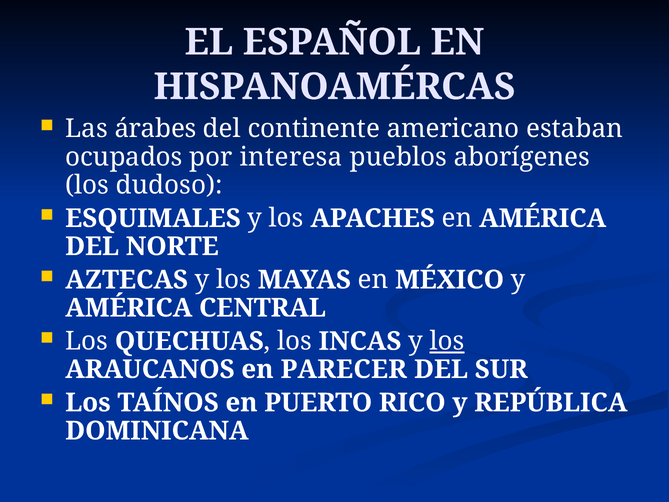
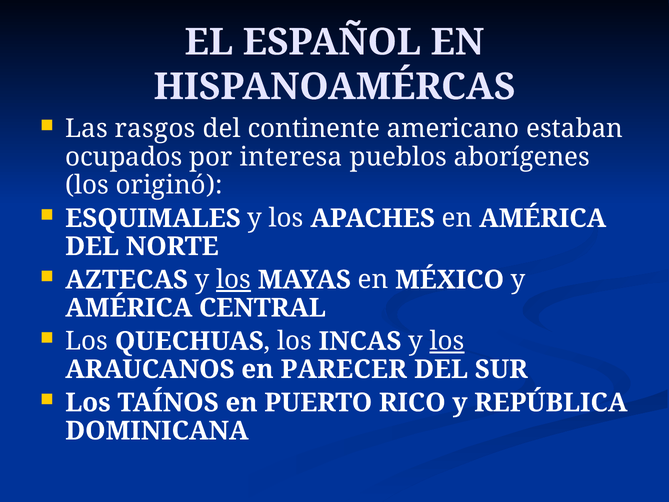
árabes: árabes -> rasgos
dudoso: dudoso -> originó
los at (233, 280) underline: none -> present
